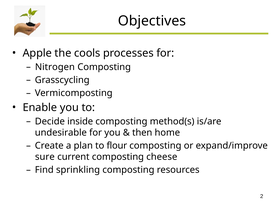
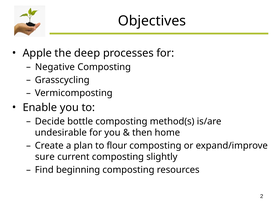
cools: cools -> deep
Nitrogen: Nitrogen -> Negative
inside: inside -> bottle
cheese: cheese -> slightly
sprinkling: sprinkling -> beginning
